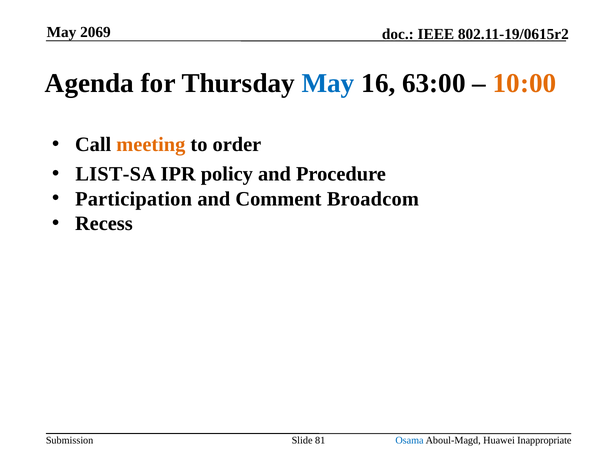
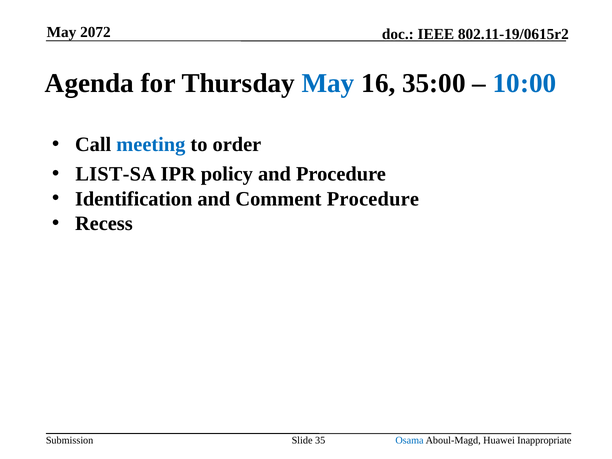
2069: 2069 -> 2072
63:00: 63:00 -> 35:00
10:00 colour: orange -> blue
meeting colour: orange -> blue
Participation: Participation -> Identification
Comment Broadcom: Broadcom -> Procedure
81: 81 -> 35
